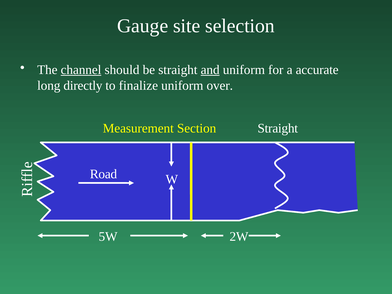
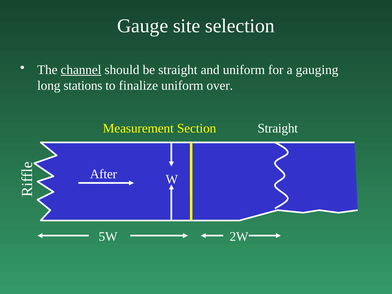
and underline: present -> none
accurate: accurate -> gauging
directly: directly -> stations
Road: Road -> After
